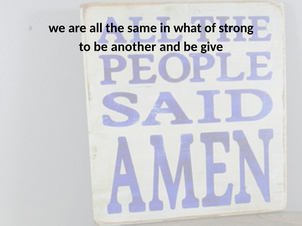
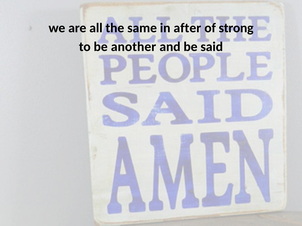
what: what -> after
give: give -> said
